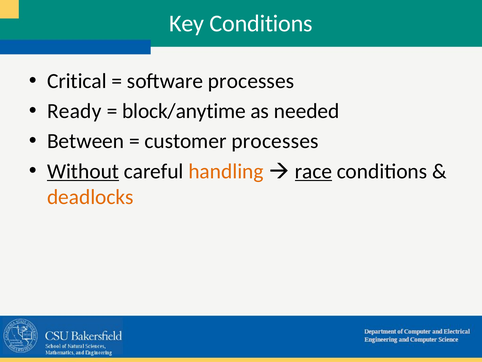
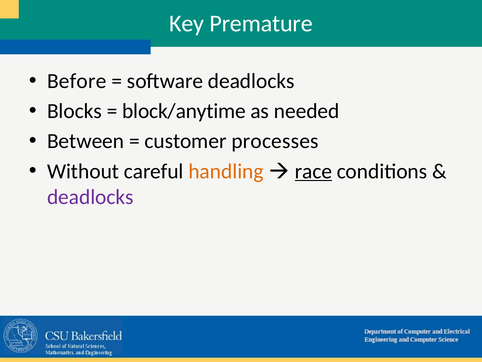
Key Conditions: Conditions -> Premature
Critical: Critical -> Before
software processes: processes -> deadlocks
Ready: Ready -> Blocks
Without underline: present -> none
deadlocks at (90, 197) colour: orange -> purple
